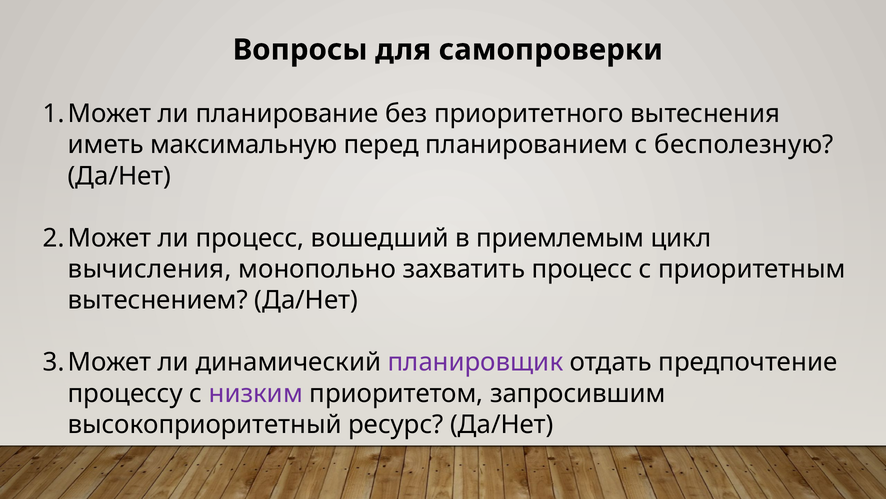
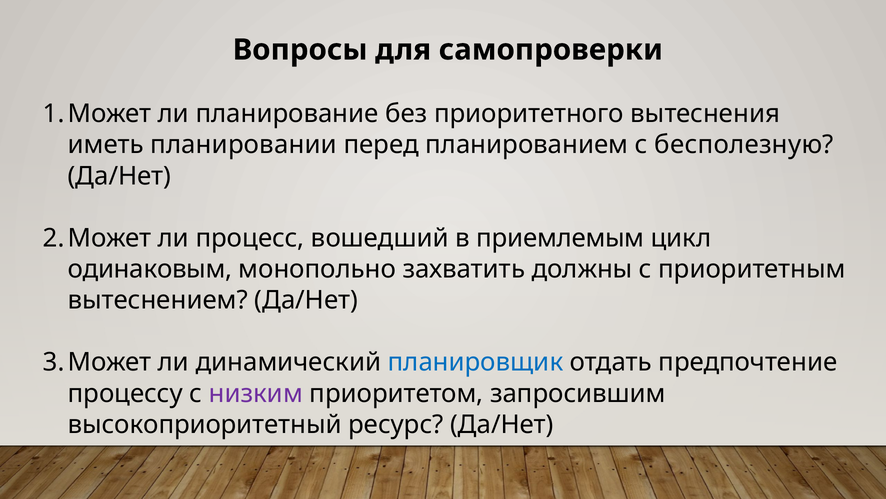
максимальную: максимальную -> планировании
вычисления: вычисления -> одинаковым
захватить процесс: процесс -> должны
планировщик colour: purple -> blue
